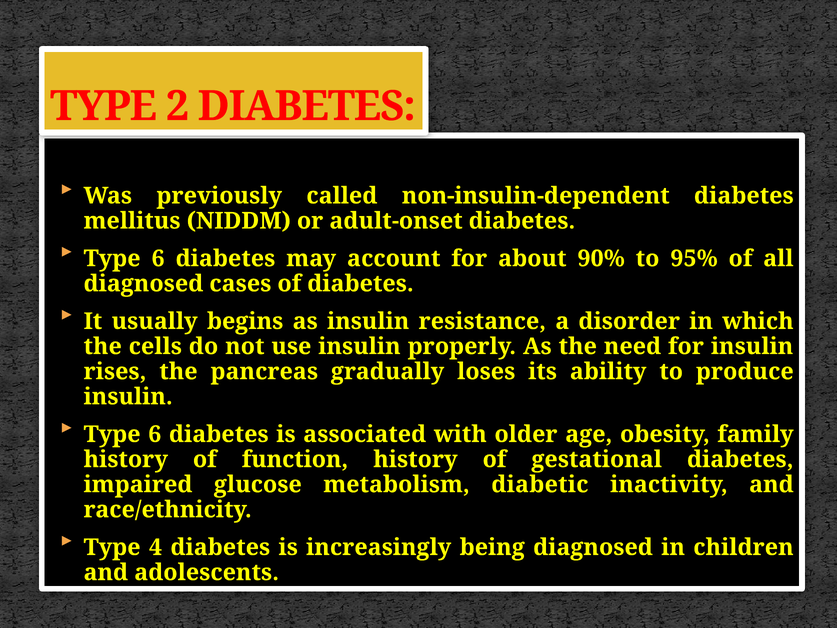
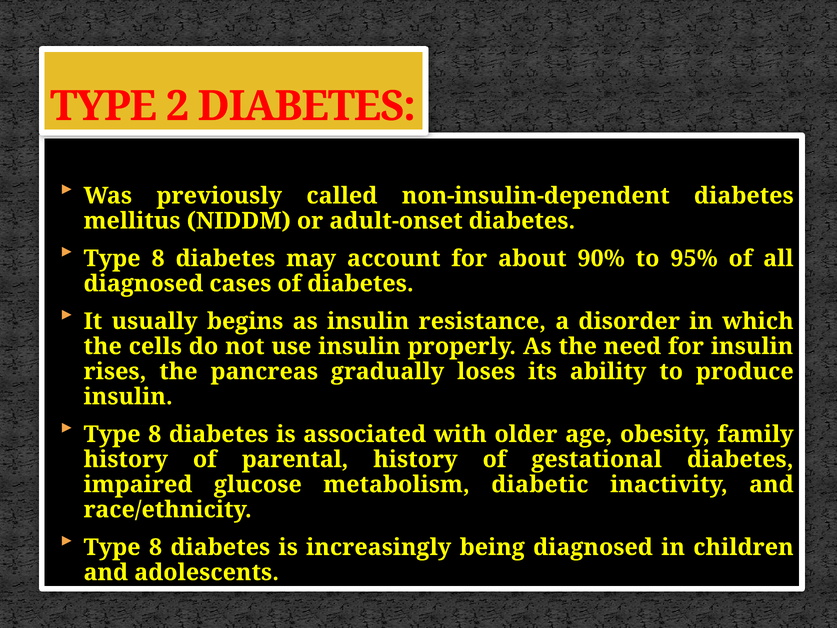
6 at (158, 258): 6 -> 8
6 at (155, 434): 6 -> 8
function: function -> parental
4 at (155, 547): 4 -> 8
